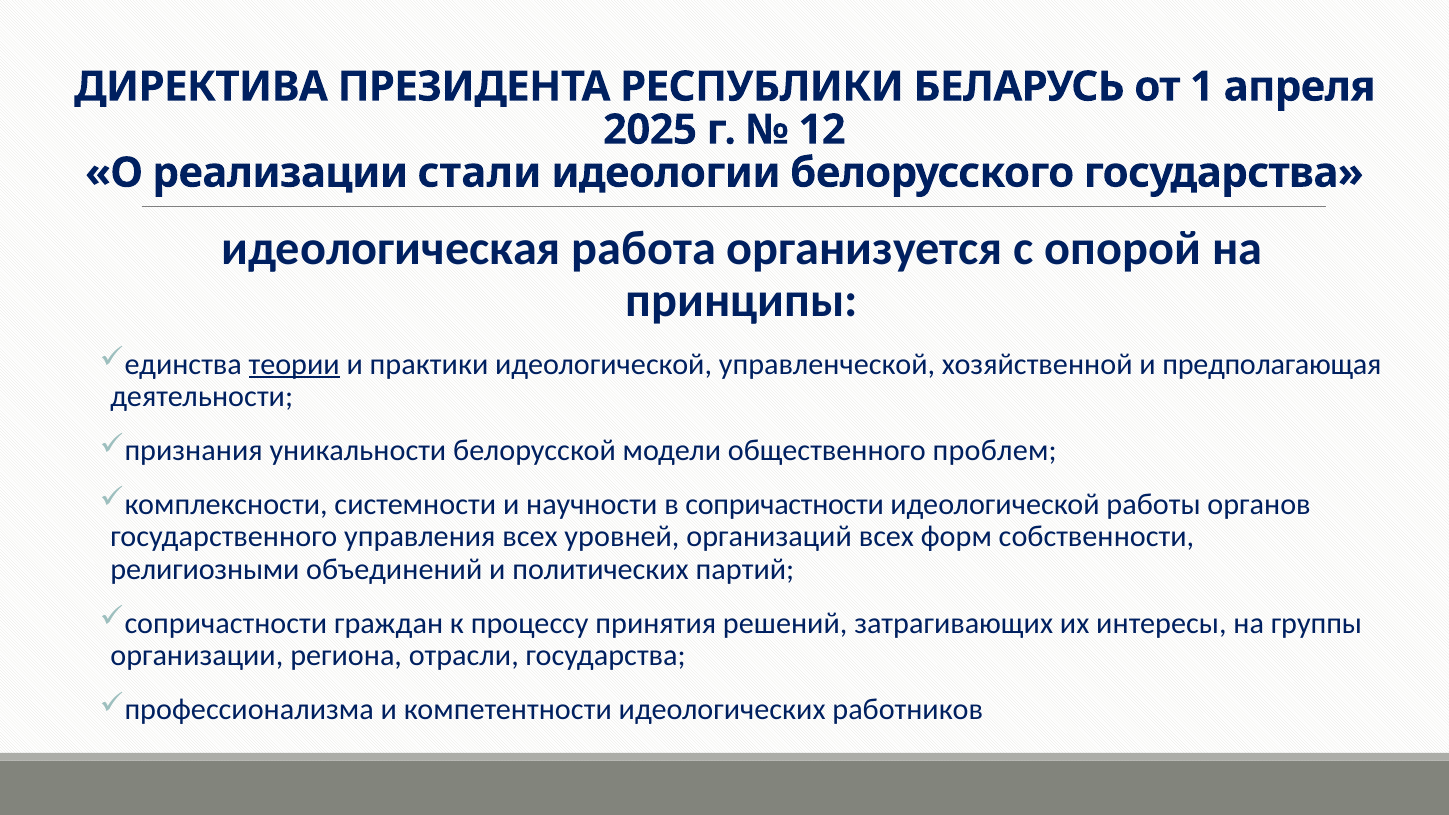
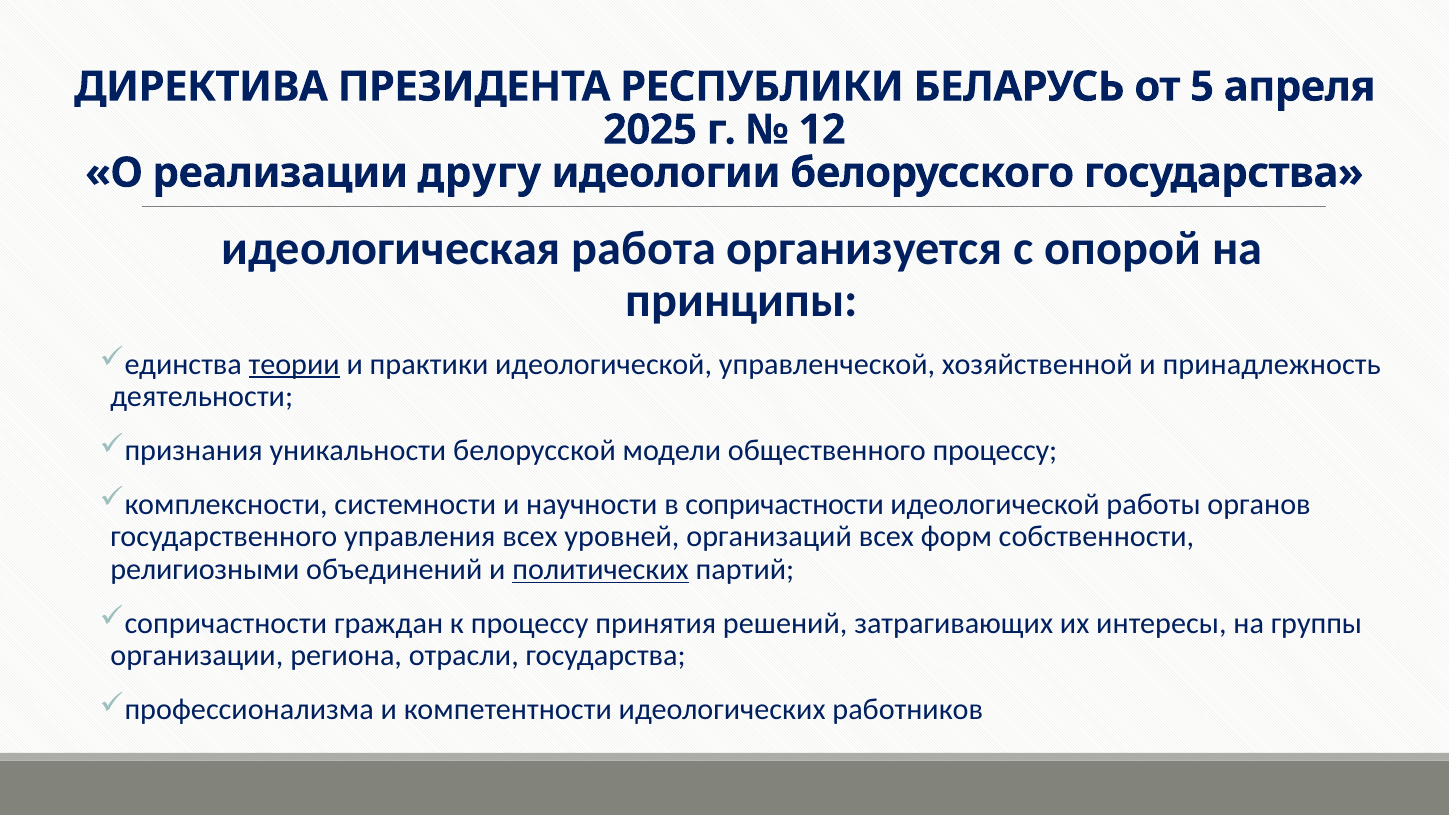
1: 1 -> 5
стали: стали -> другу
предполагающая: предполагающая -> принадлежность
общественного проблем: проблем -> процессу
политических underline: none -> present
